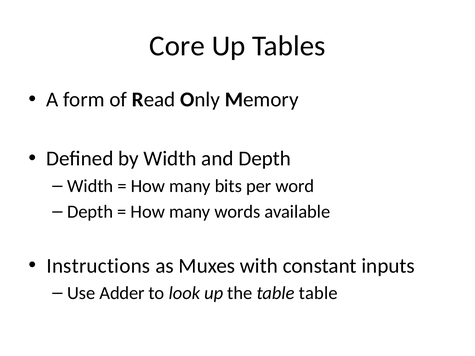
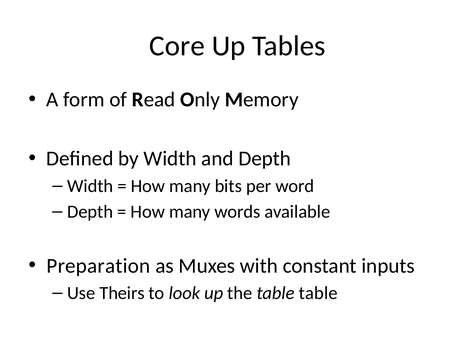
Instructions: Instructions -> Preparation
Adder: Adder -> Theirs
